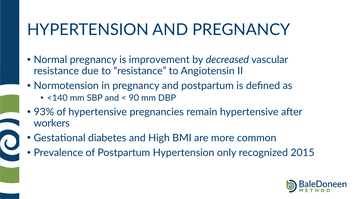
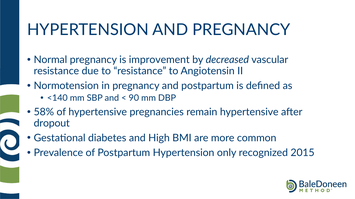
93%: 93% -> 58%
workers: workers -> dropout
